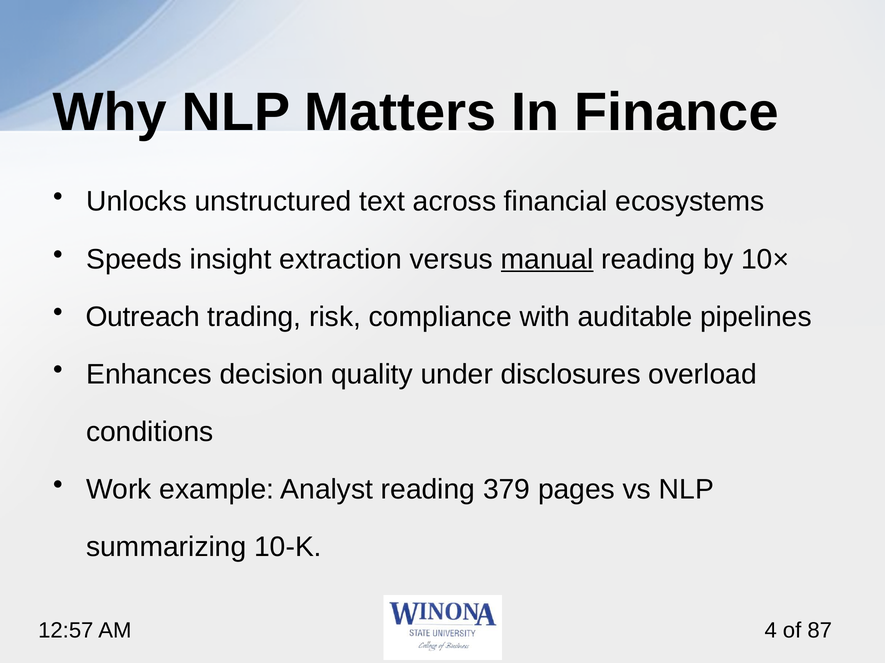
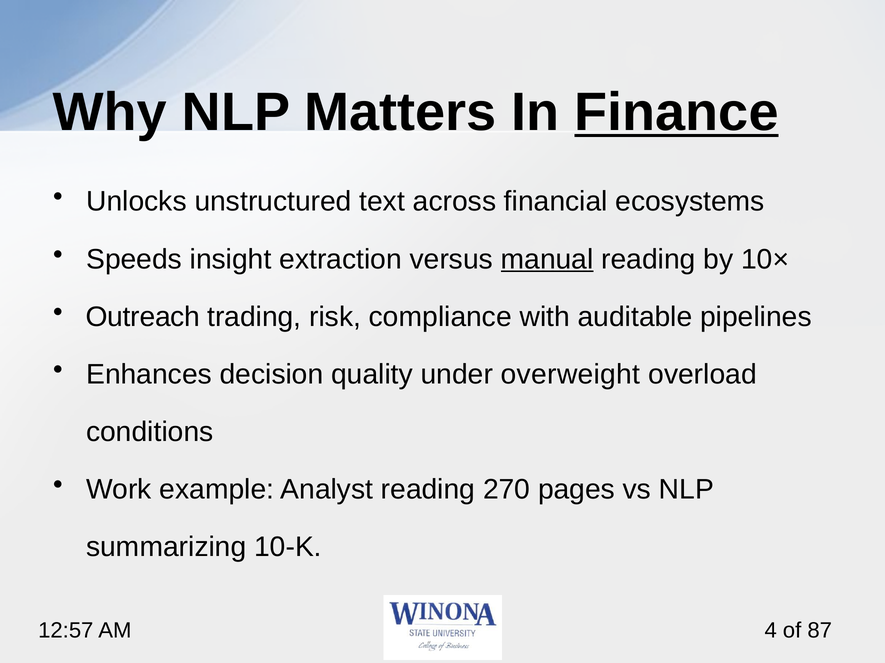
Finance underline: none -> present
disclosures: disclosures -> overweight
379: 379 -> 270
